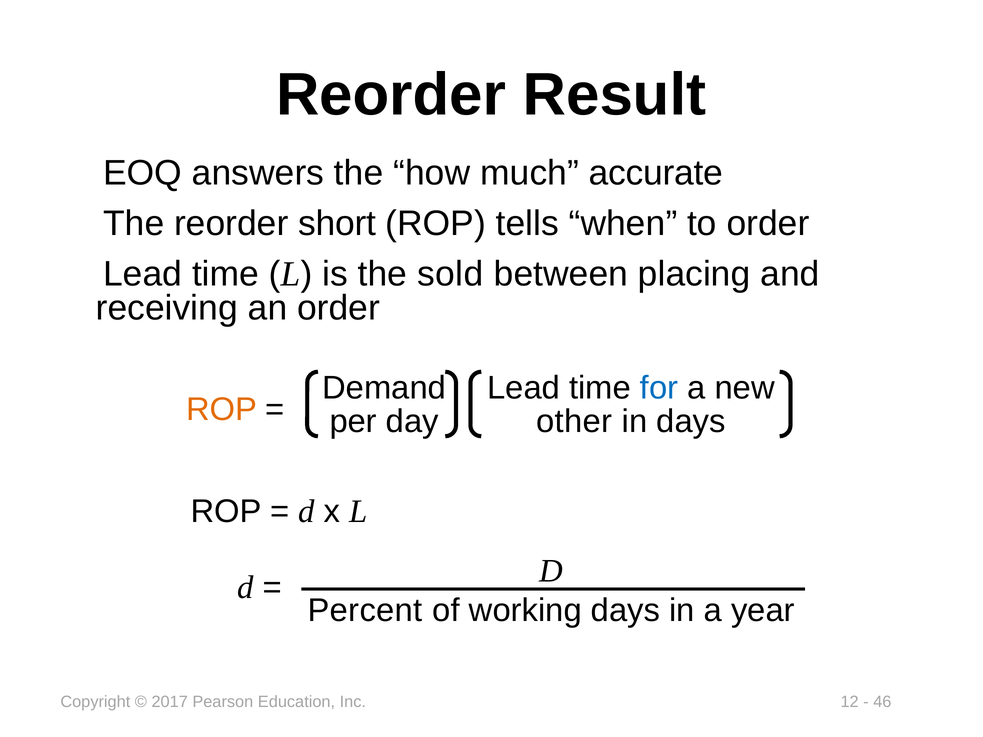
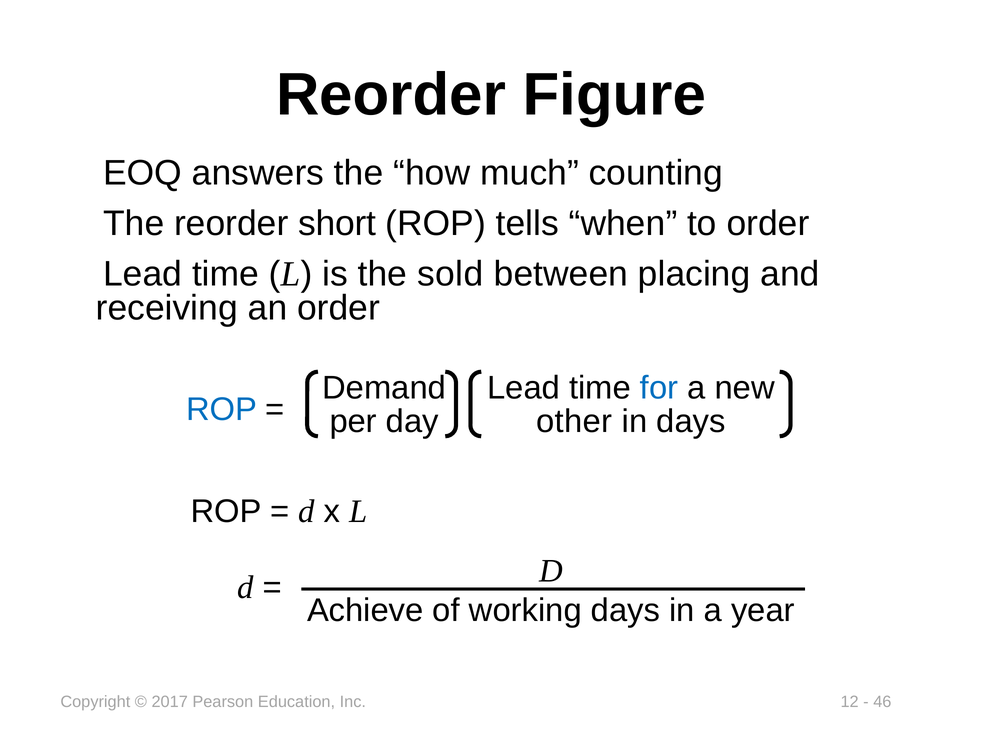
Result: Result -> Figure
accurate: accurate -> counting
ROP at (222, 409) colour: orange -> blue
Percent: Percent -> Achieve
